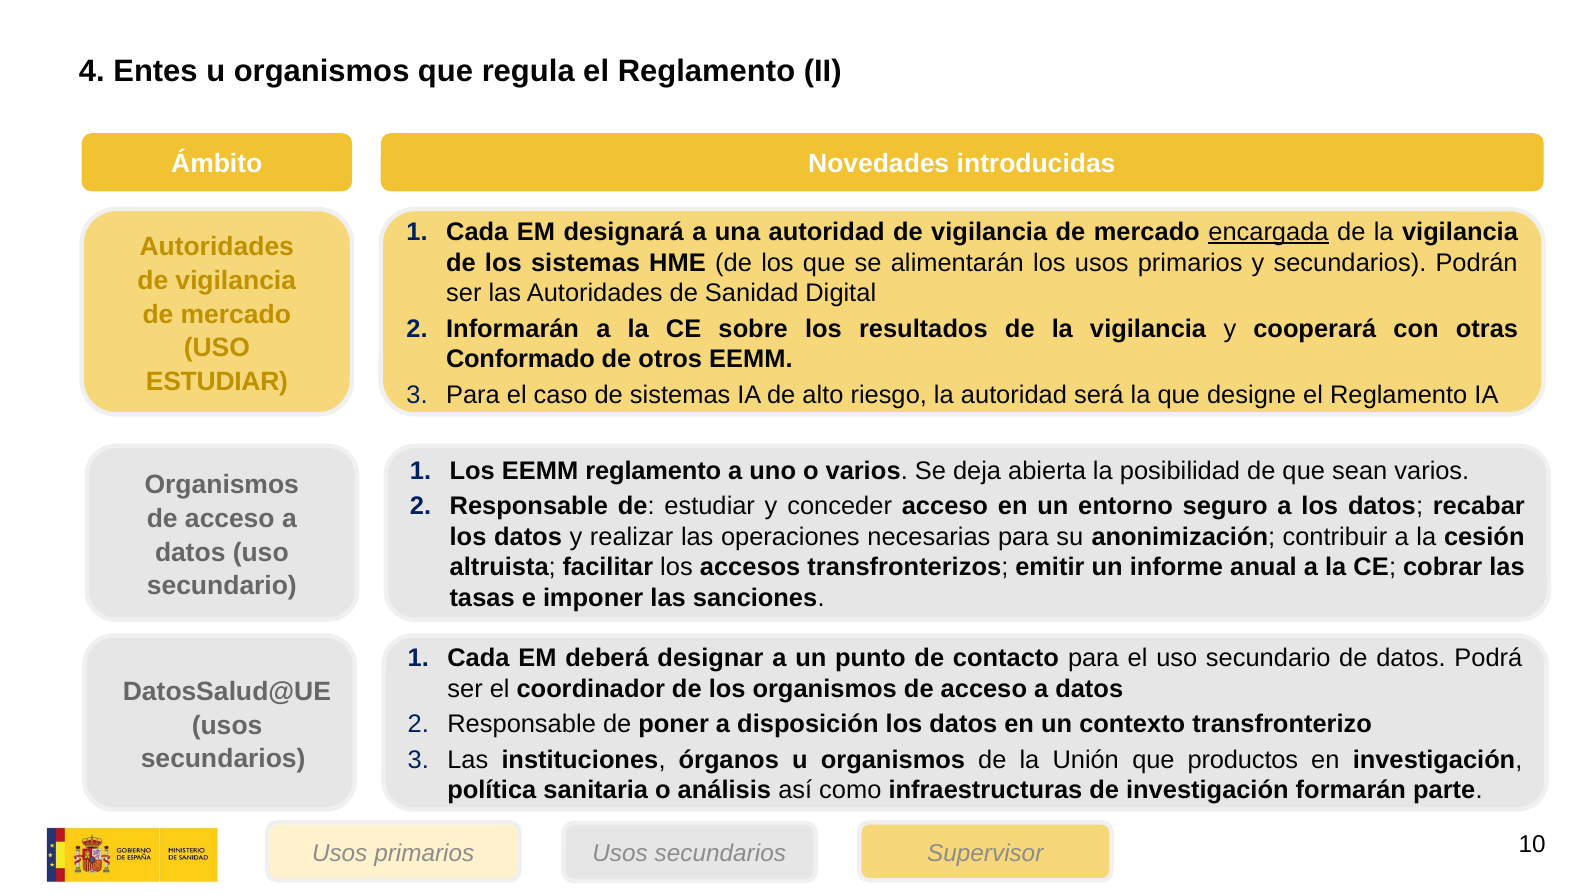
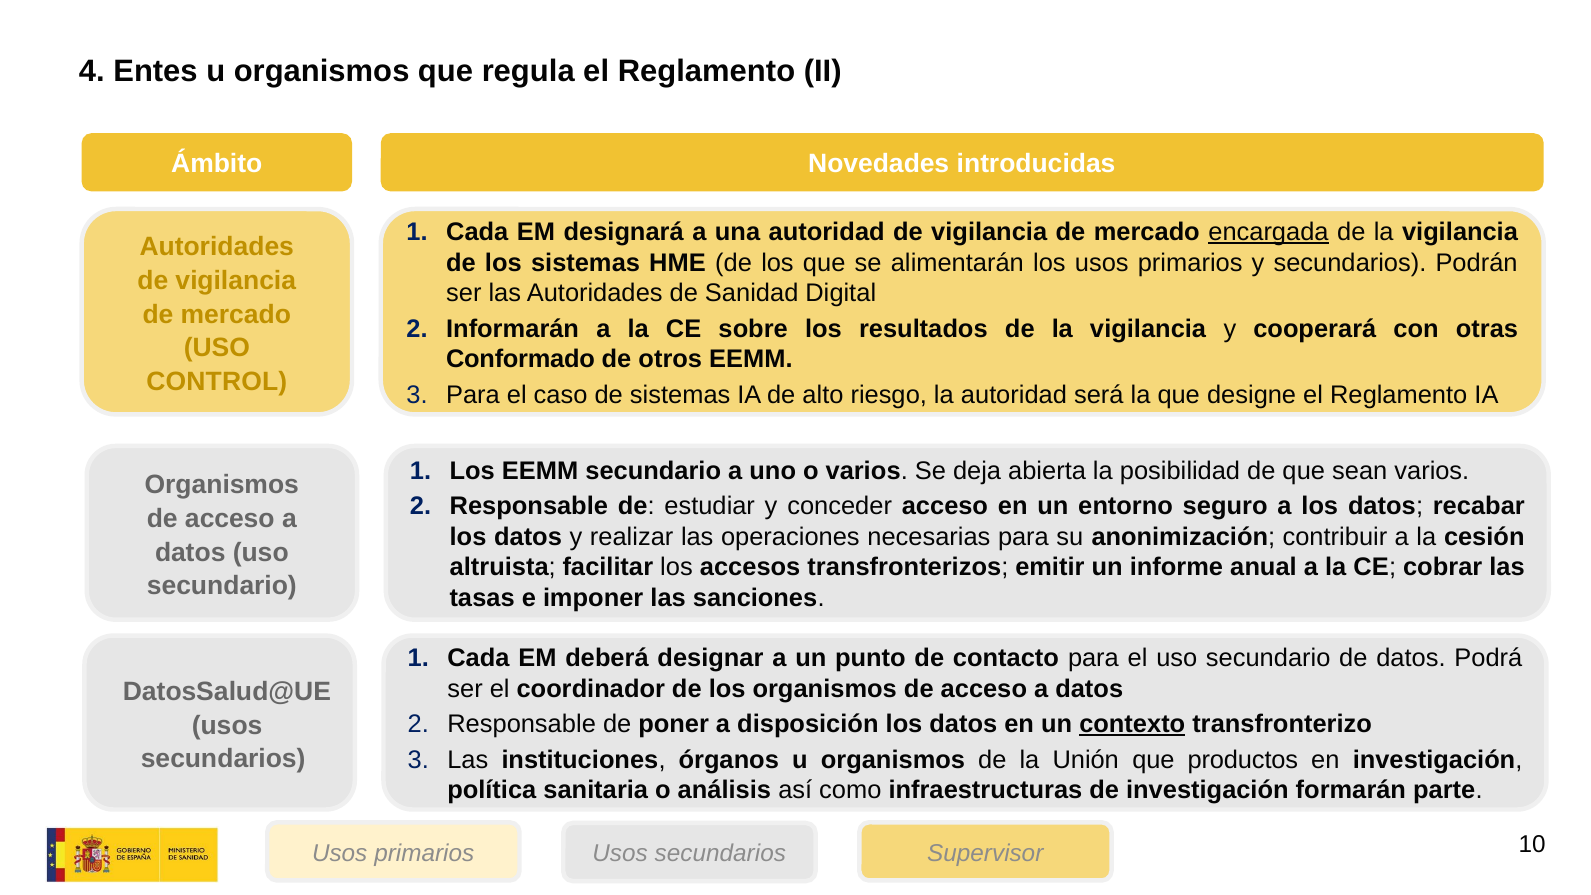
ESTUDIAR at (217, 382): ESTUDIAR -> CONTROL
EEMM reglamento: reglamento -> secundario
contexto underline: none -> present
